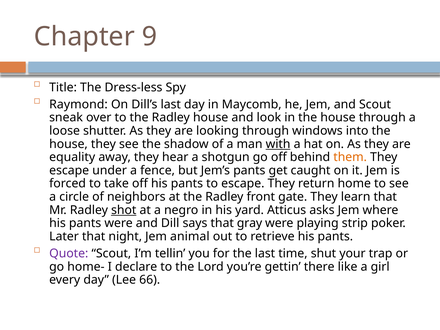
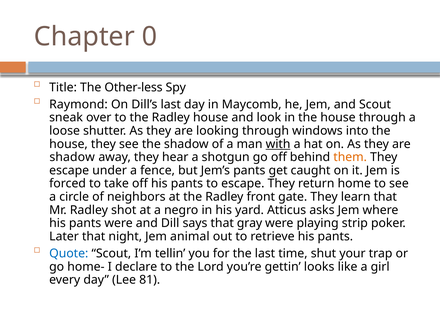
9: 9 -> 0
Dress-less: Dress-less -> Other-less
equality at (72, 157): equality -> shadow
shot underline: present -> none
Quote colour: purple -> blue
there: there -> looks
66: 66 -> 81
